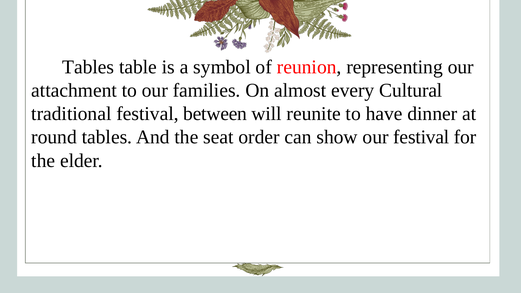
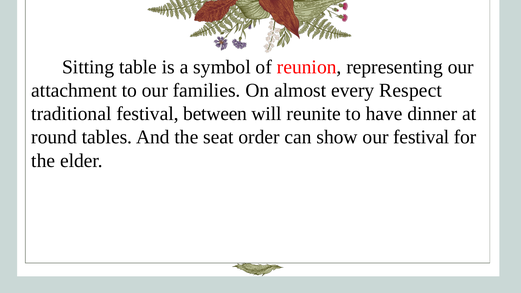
Tables at (88, 67): Tables -> Sitting
Cultural: Cultural -> Respect
